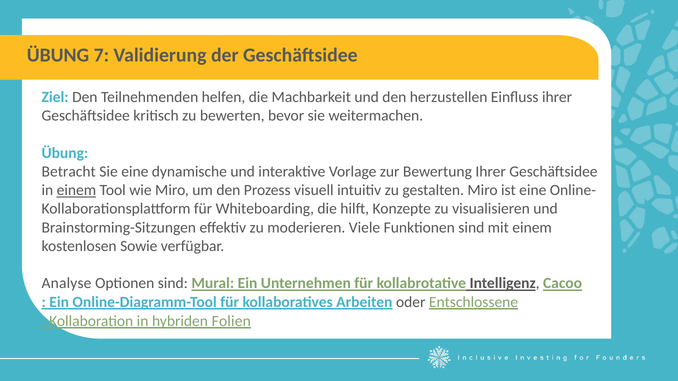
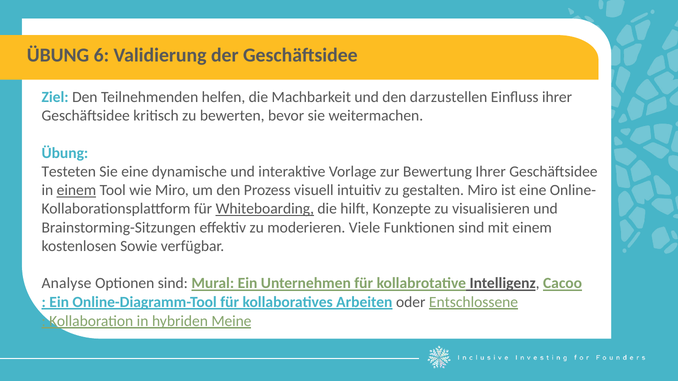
7: 7 -> 6
herzustellen: herzustellen -> darzustellen
Betracht: Betracht -> Testeten
Whiteboarding underline: none -> present
Folien: Folien -> Meine
